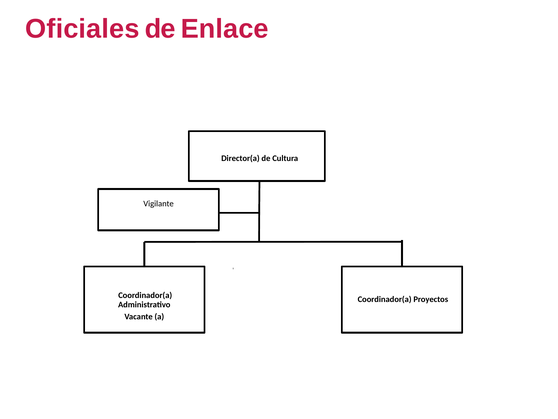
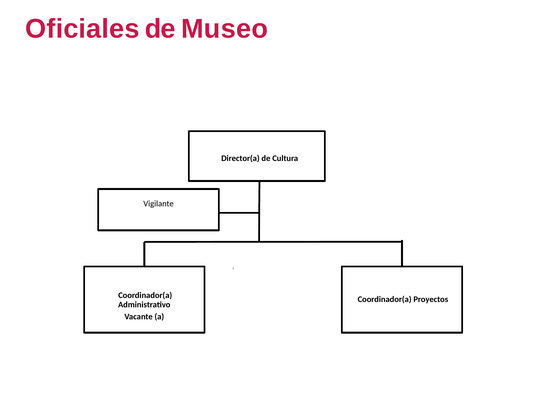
Enlace: Enlace -> Museo
